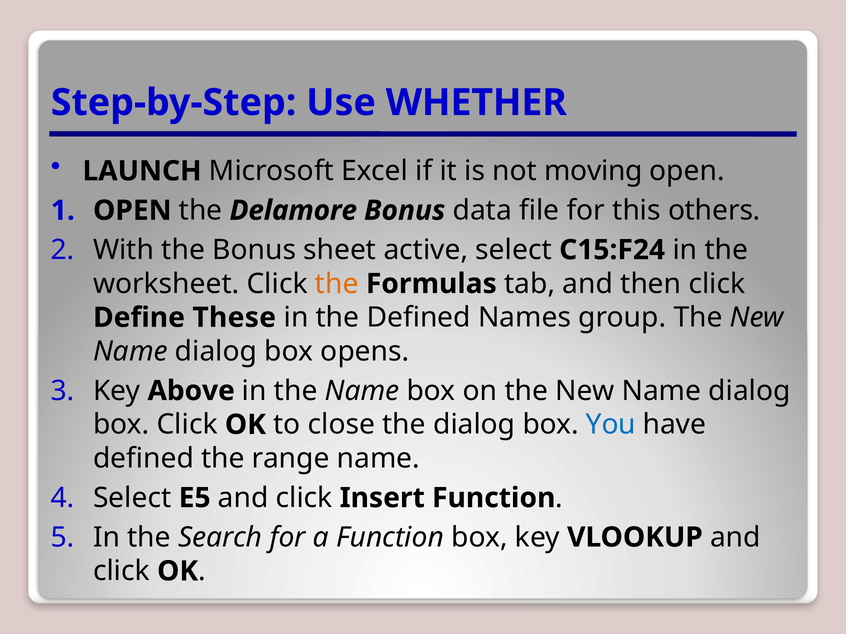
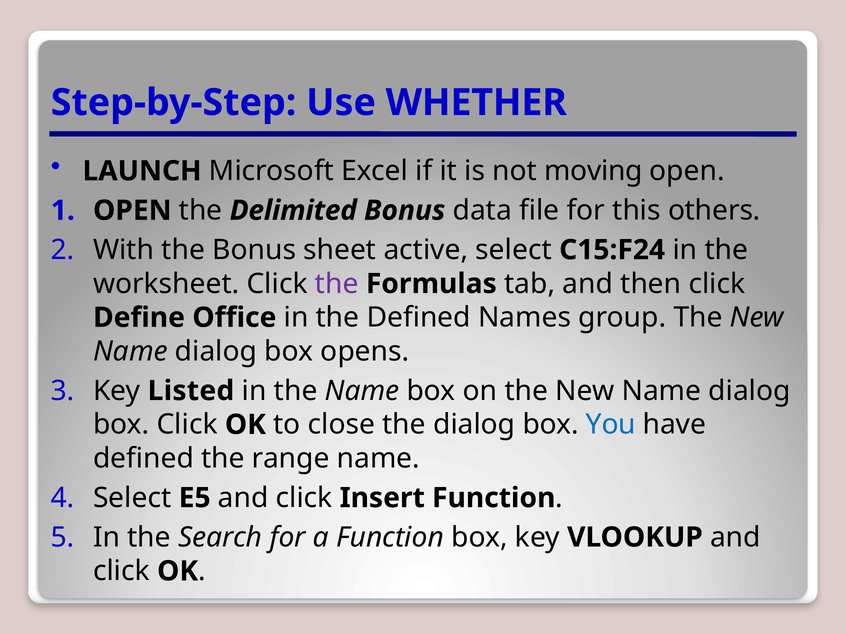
Delamore: Delamore -> Delimited
the at (337, 284) colour: orange -> purple
These: These -> Office
Above: Above -> Listed
